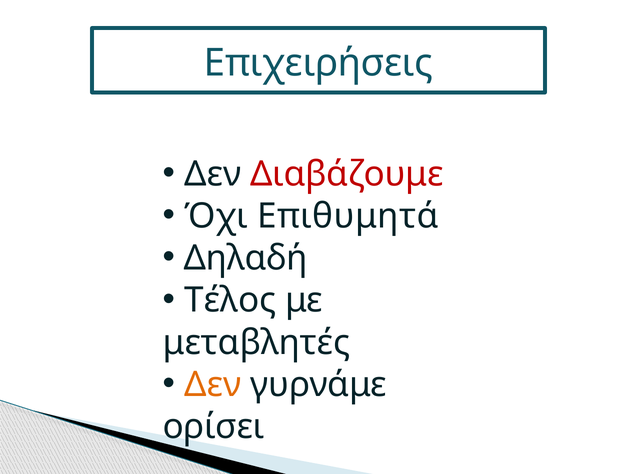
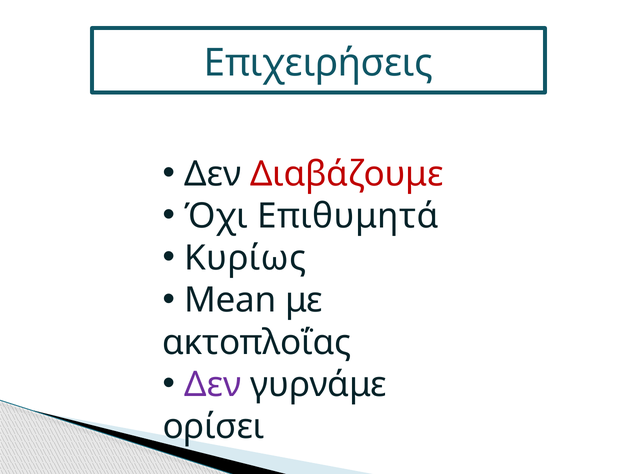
Δηλαδή: Δηλαδή -> Κυρίως
Τέλος: Τέλος -> Mean
μεταβλητές: μεταβλητές -> ακτοπλοΐας
Δεν at (213, 385) colour: orange -> purple
